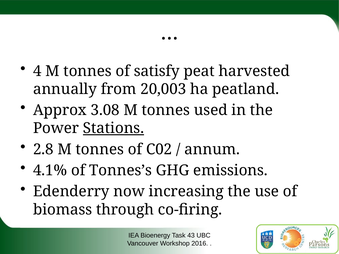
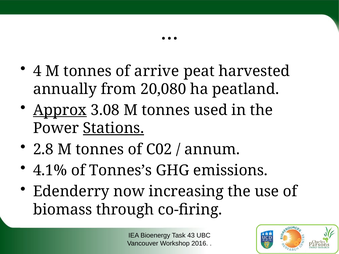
satisfy: satisfy -> arrive
20,003: 20,003 -> 20,080
Approx underline: none -> present
